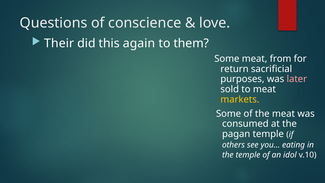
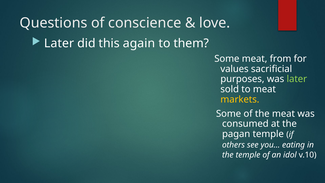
Their at (59, 43): Their -> Later
return: return -> values
later at (297, 79) colour: pink -> light green
